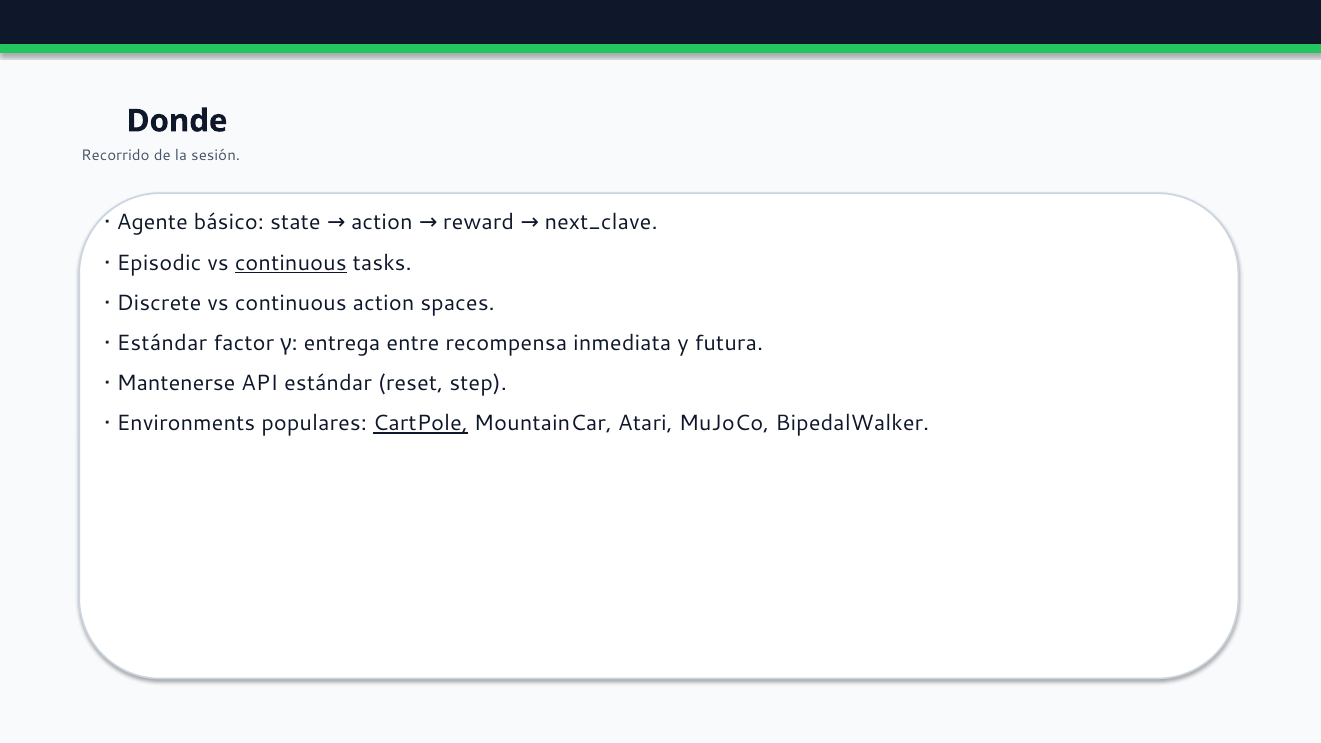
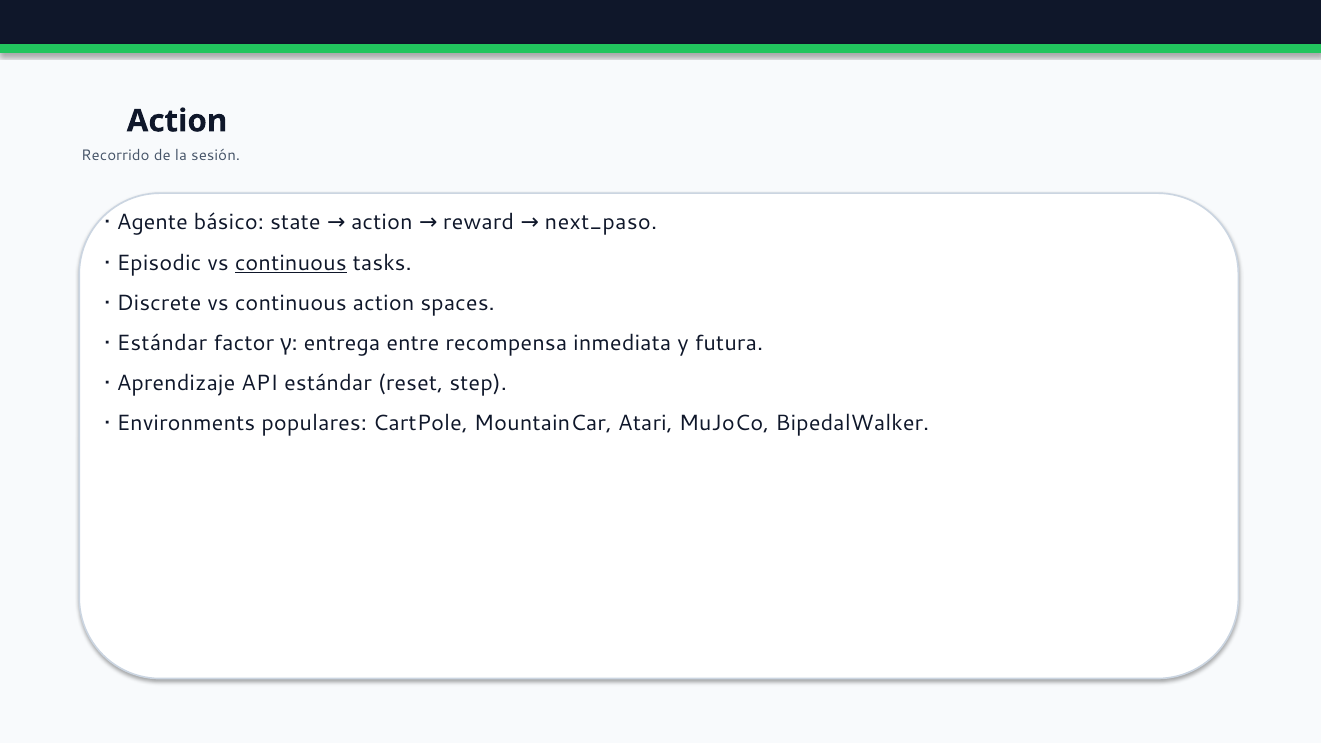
Donde at (177, 121): Donde -> Action
next_clave: next_clave -> next_paso
Mantenerse: Mantenerse -> Aprendizaje
CartPole underline: present -> none
